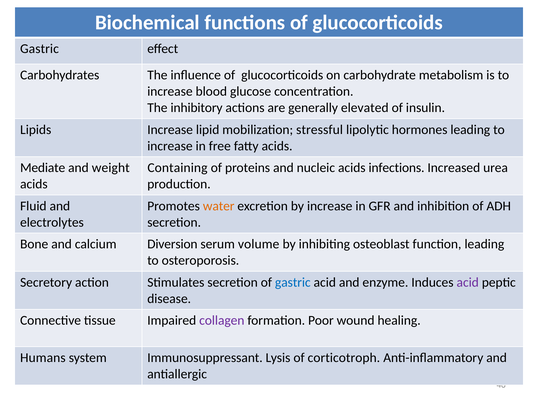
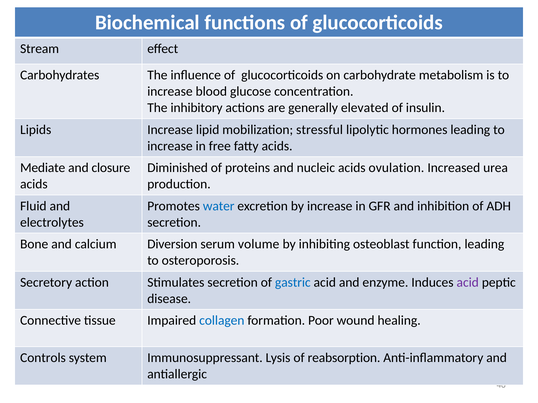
Gastric at (39, 49): Gastric -> Stream
weight: weight -> closure
Containing: Containing -> Diminished
infections: infections -> ovulation
water colour: orange -> blue
collagen colour: purple -> blue
Humans: Humans -> Controls
corticotroph: corticotroph -> reabsorption
